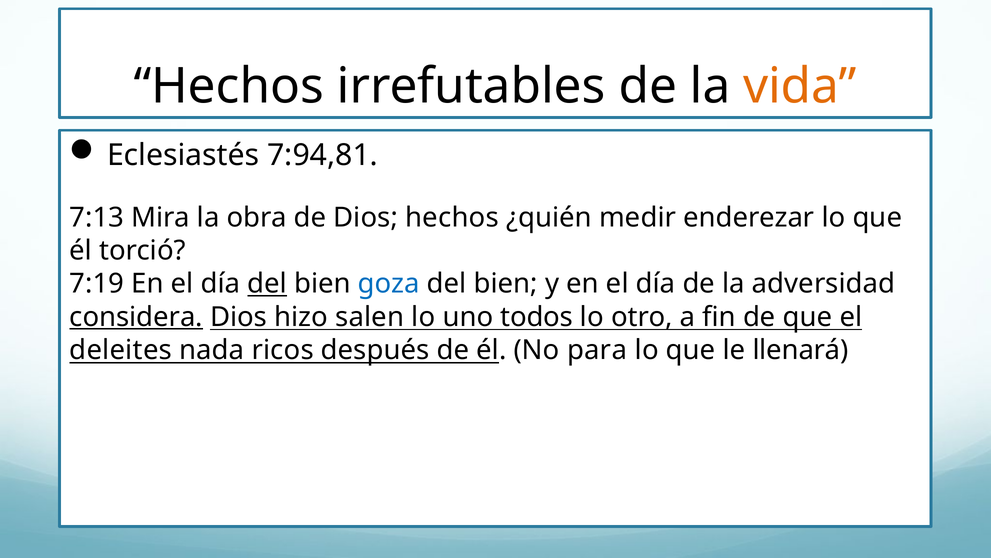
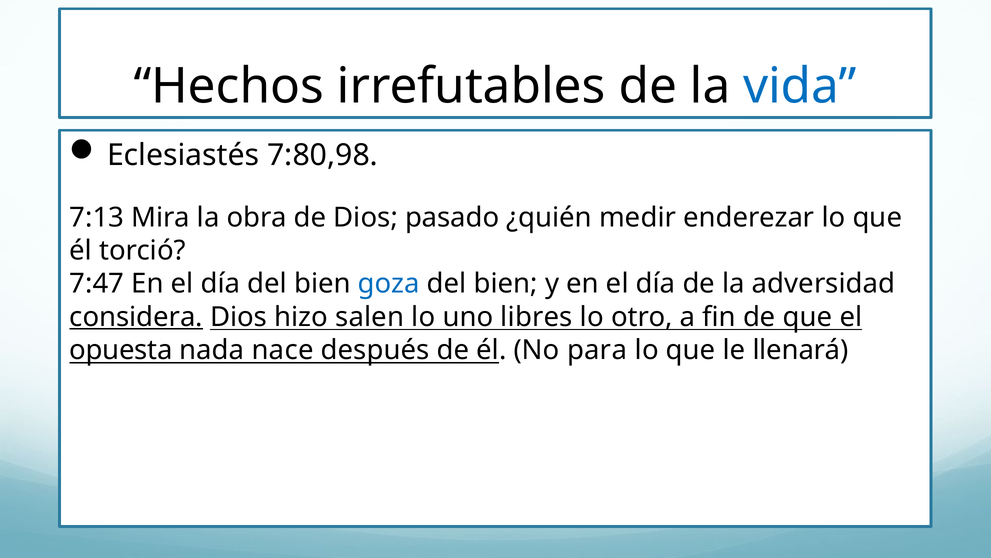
vida colour: orange -> blue
7:94,81: 7:94,81 -> 7:80,98
Dios hechos: hechos -> pasado
7:19: 7:19 -> 7:47
del at (267, 284) underline: present -> none
todos: todos -> libres
deleites: deleites -> opuesta
ricos: ricos -> nace
